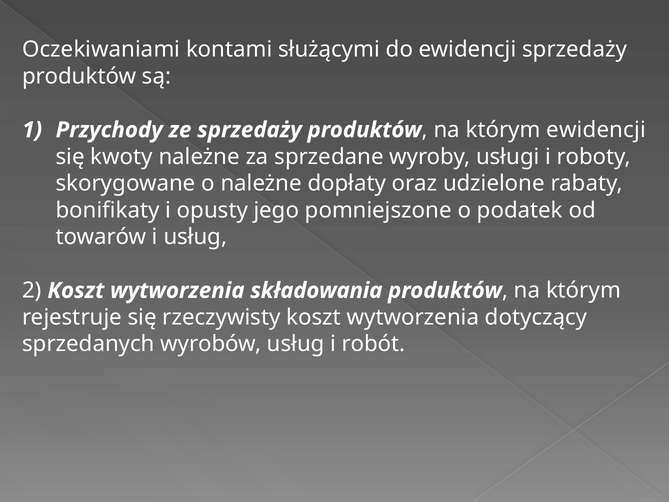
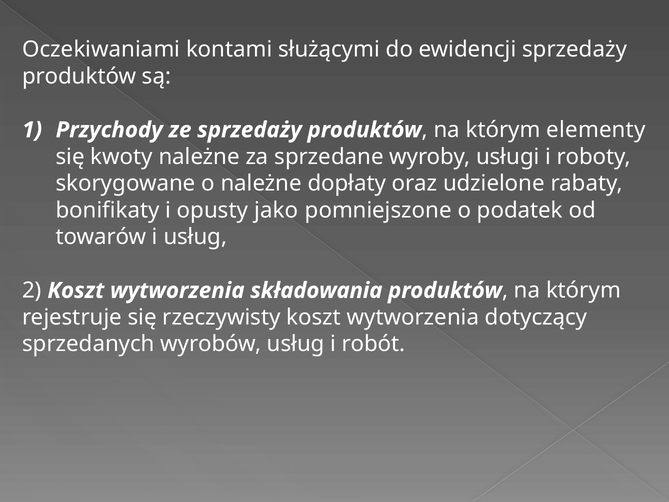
którym ewidencji: ewidencji -> elementy
jego: jego -> jako
